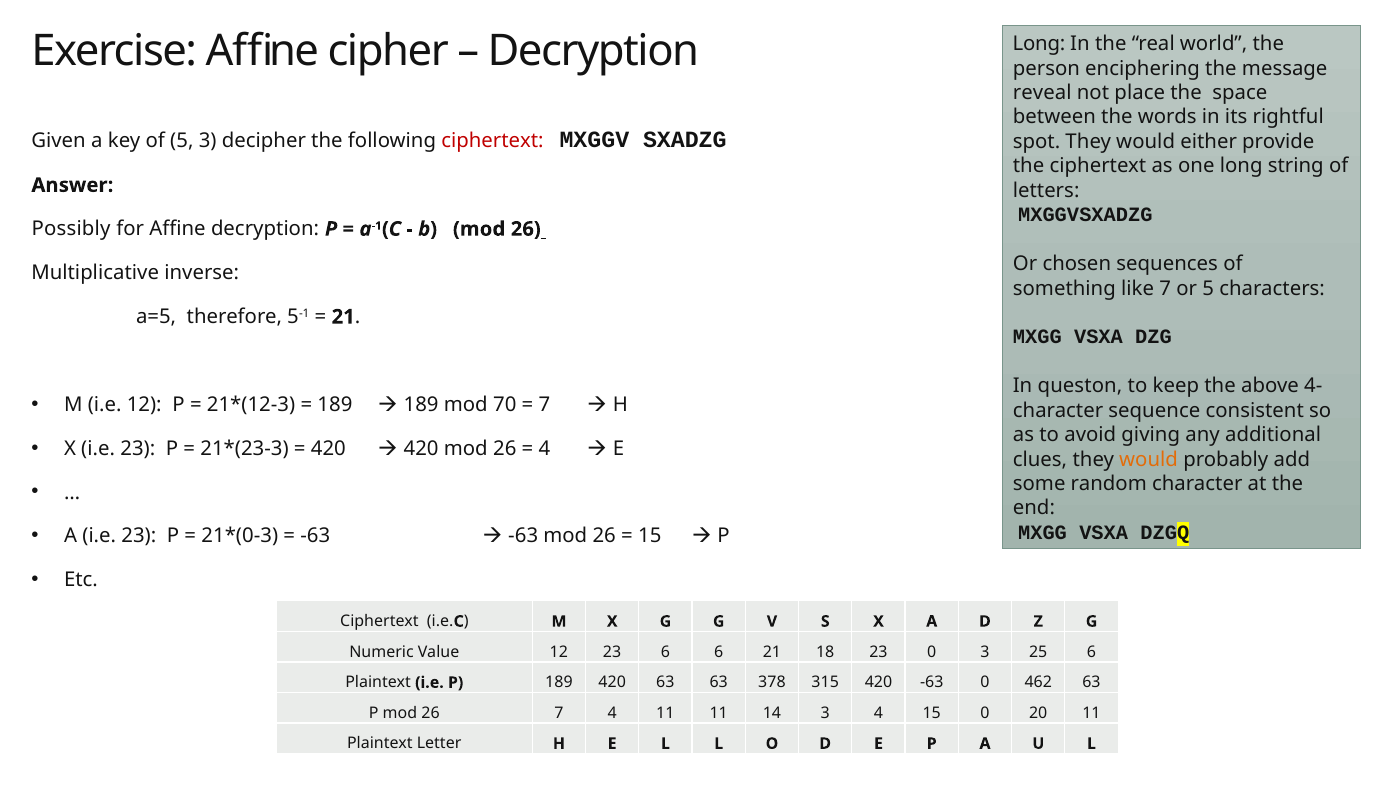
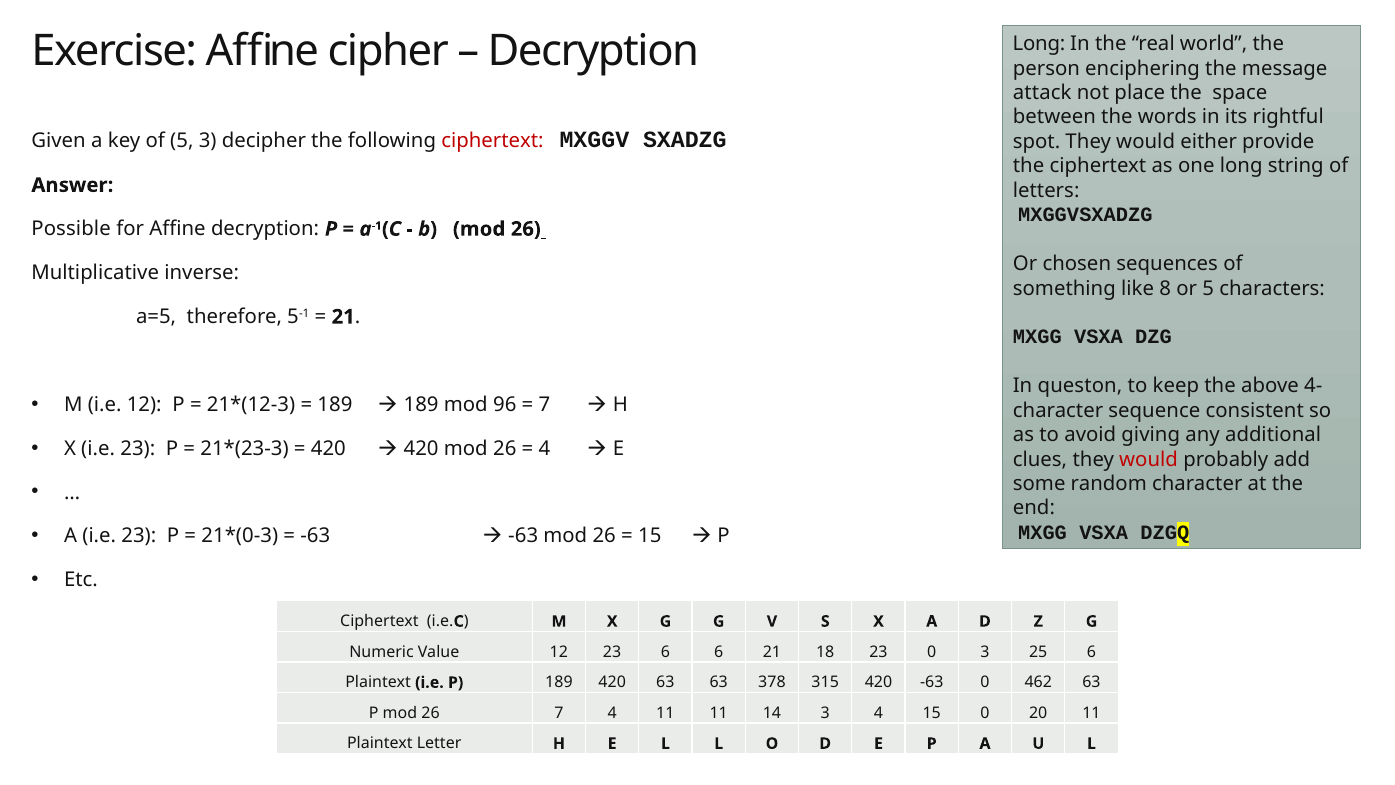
reveal: reveal -> attack
Possibly: Possibly -> Possible
like 7: 7 -> 8
70: 70 -> 96
would at (1149, 459) colour: orange -> red
